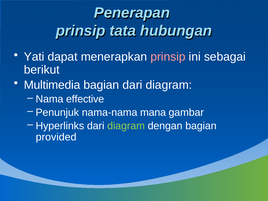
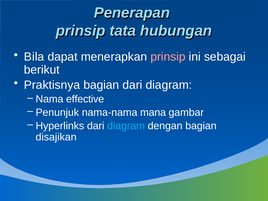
Yati: Yati -> Bila
Multimedia: Multimedia -> Praktisnya
diagram at (126, 126) colour: light green -> light blue
provided: provided -> disajikan
